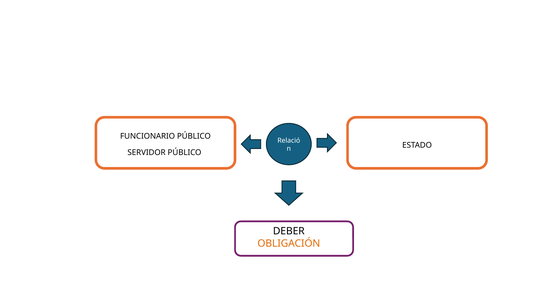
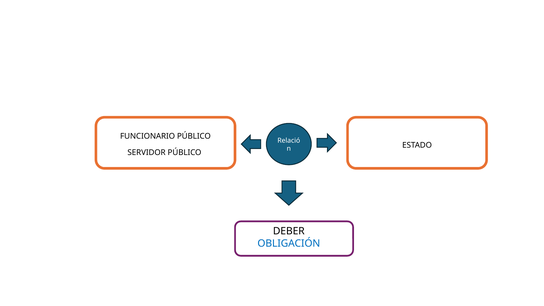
OBLIGACIÓN colour: orange -> blue
